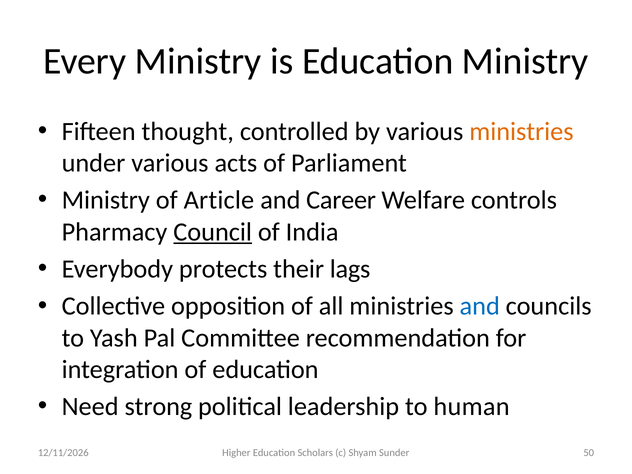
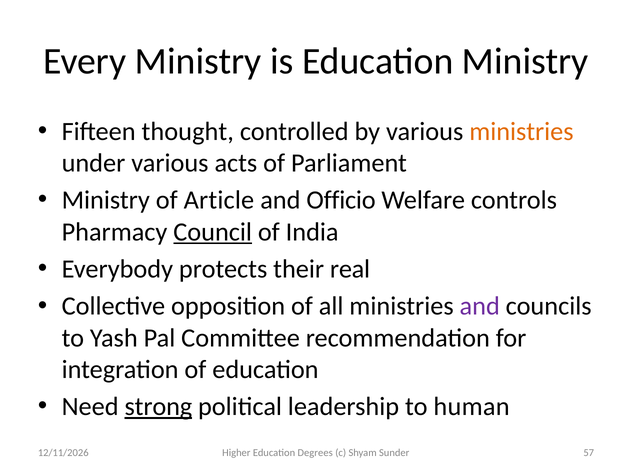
Career: Career -> Officio
lags: lags -> real
and at (480, 306) colour: blue -> purple
strong underline: none -> present
Scholars: Scholars -> Degrees
50: 50 -> 57
